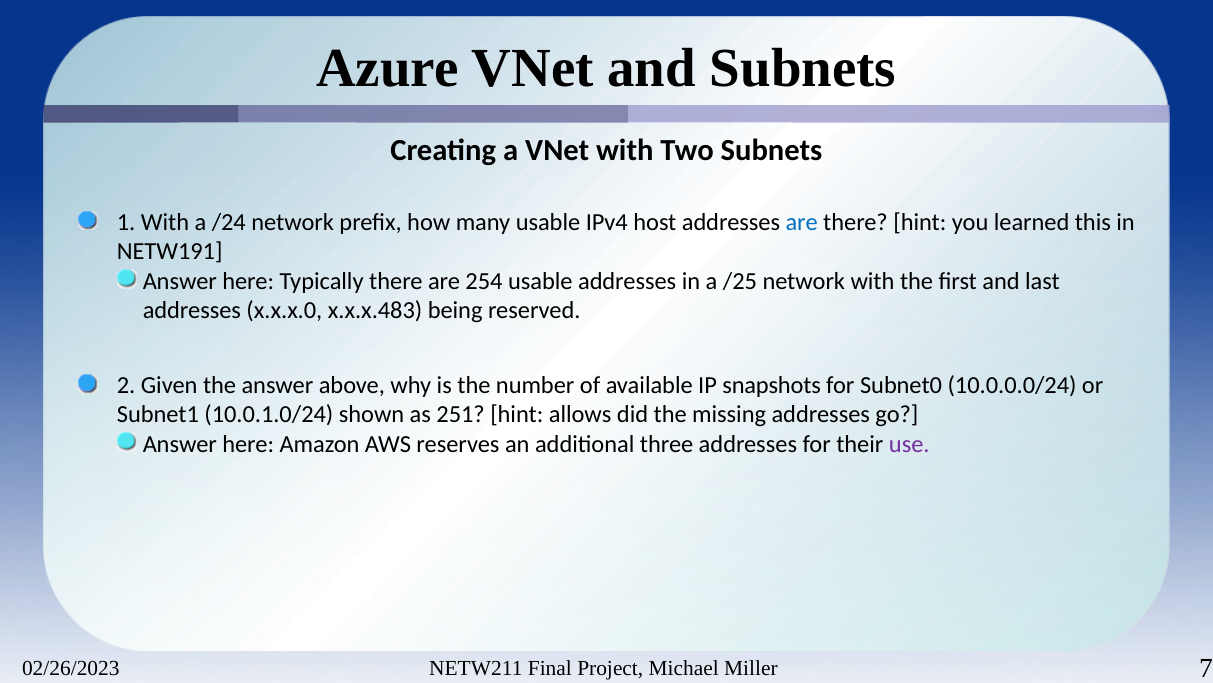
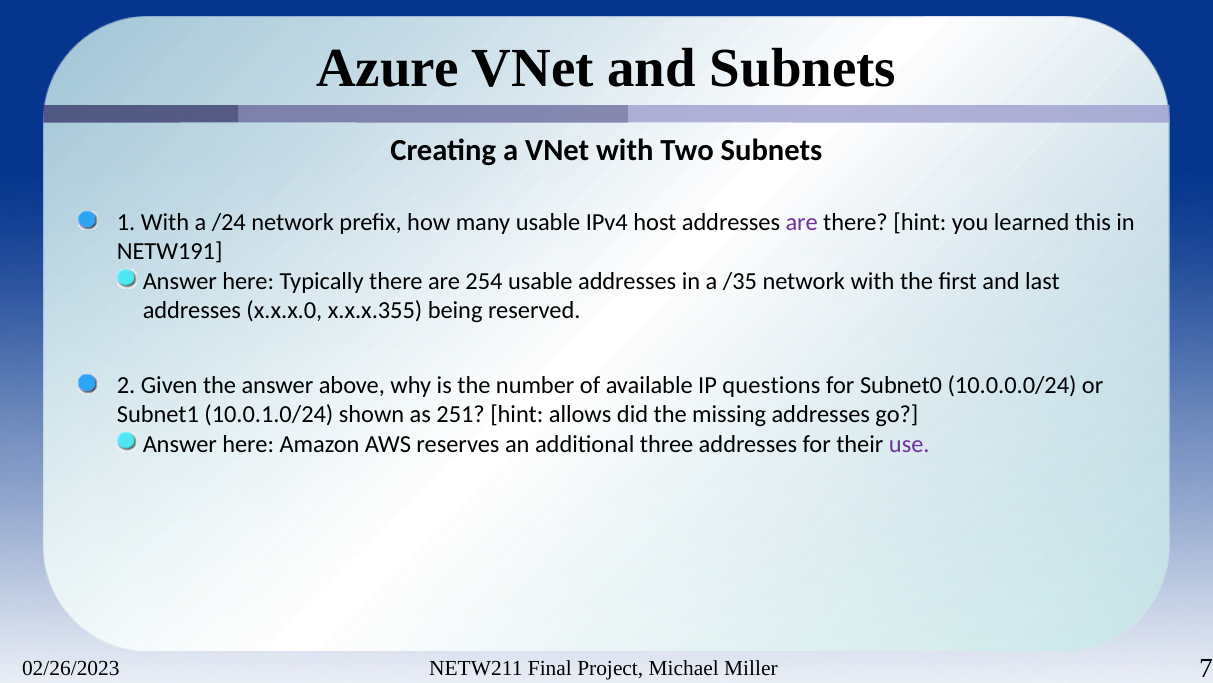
are at (802, 222) colour: blue -> purple
/25: /25 -> /35
x.x.x.483: x.x.x.483 -> x.x.x.355
snapshots: snapshots -> questions
